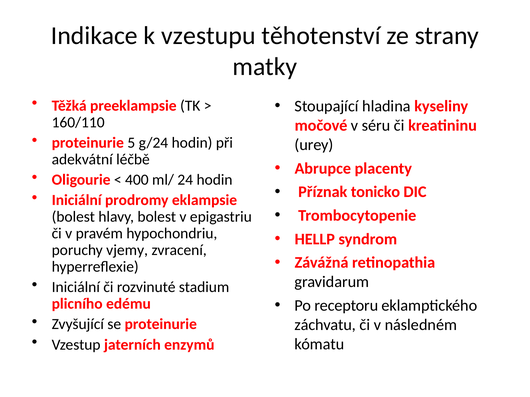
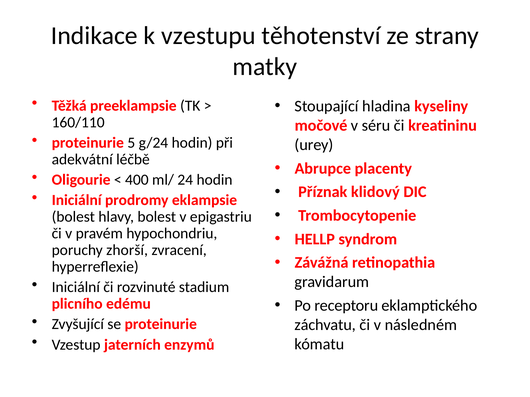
tonicko: tonicko -> klidový
vjemy: vjemy -> zhorší
